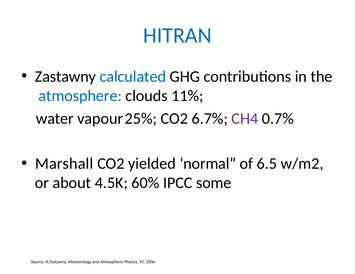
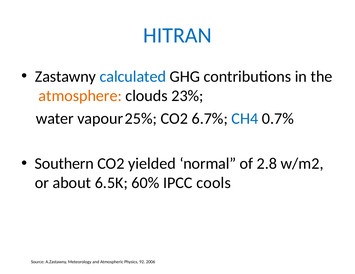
atmosphere colour: blue -> orange
11%: 11% -> 23%
CH4 colour: purple -> blue
Marshall: Marshall -> Southern
6.5: 6.5 -> 2.8
4.5K: 4.5K -> 6.5K
some: some -> cools
